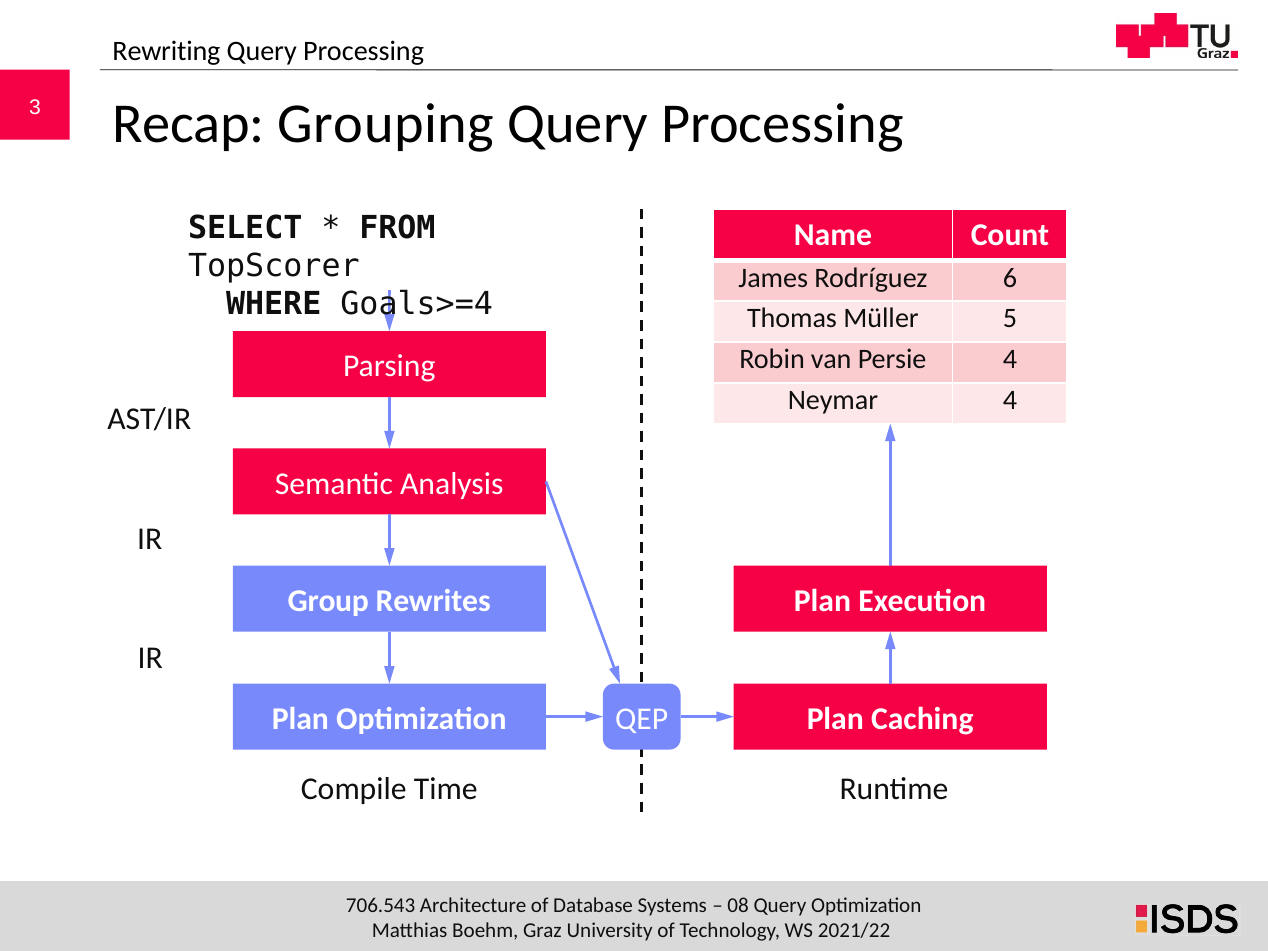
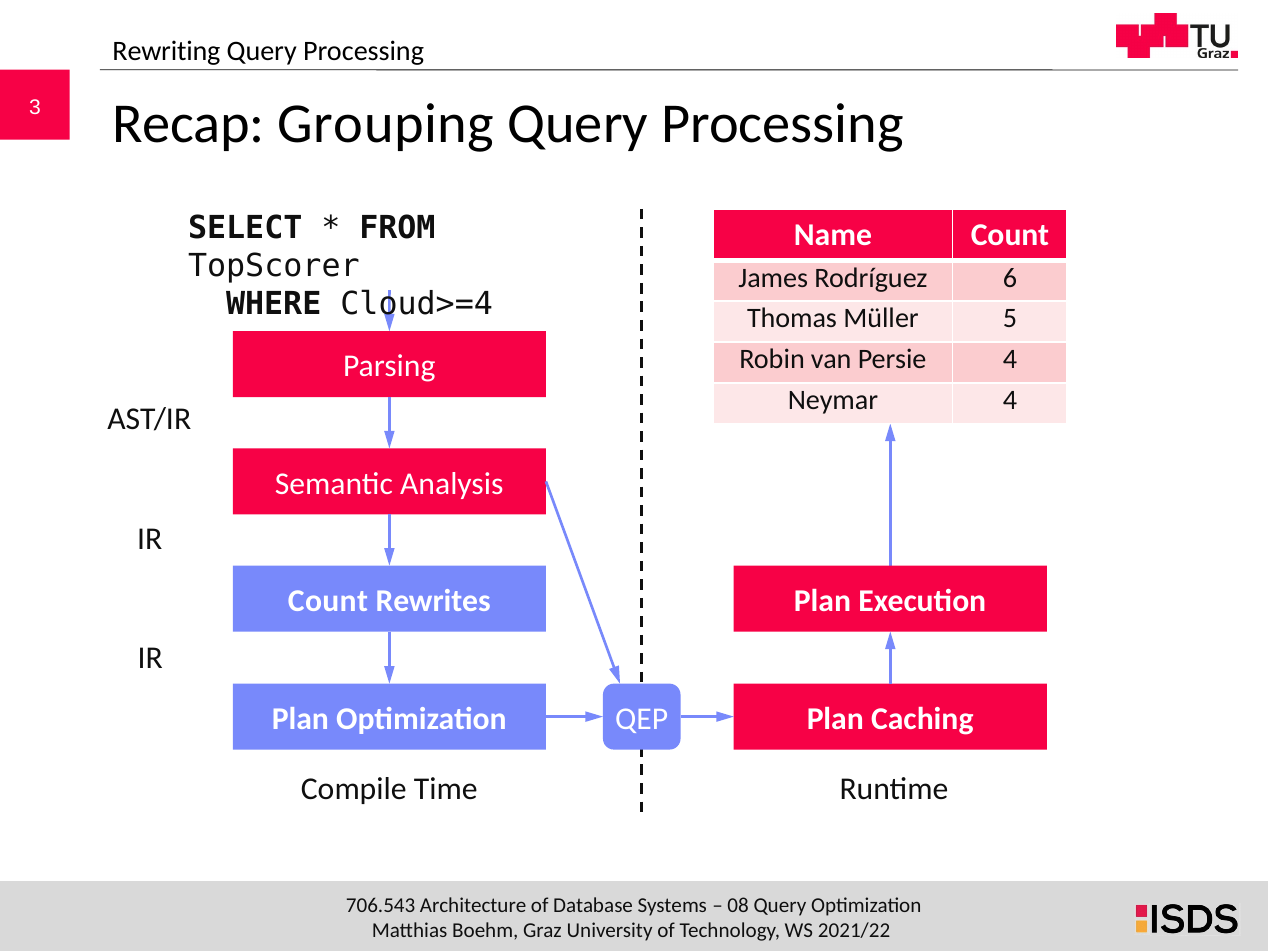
Goals>=4: Goals>=4 -> Cloud>=4
Group at (328, 601): Group -> Count
